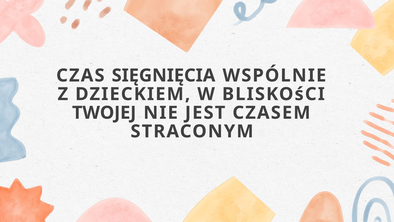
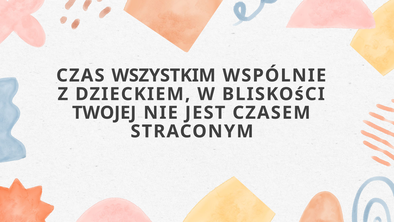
SIĘGNIĘCIA: SIĘGNIĘCIA -> WSZYSTKIM
